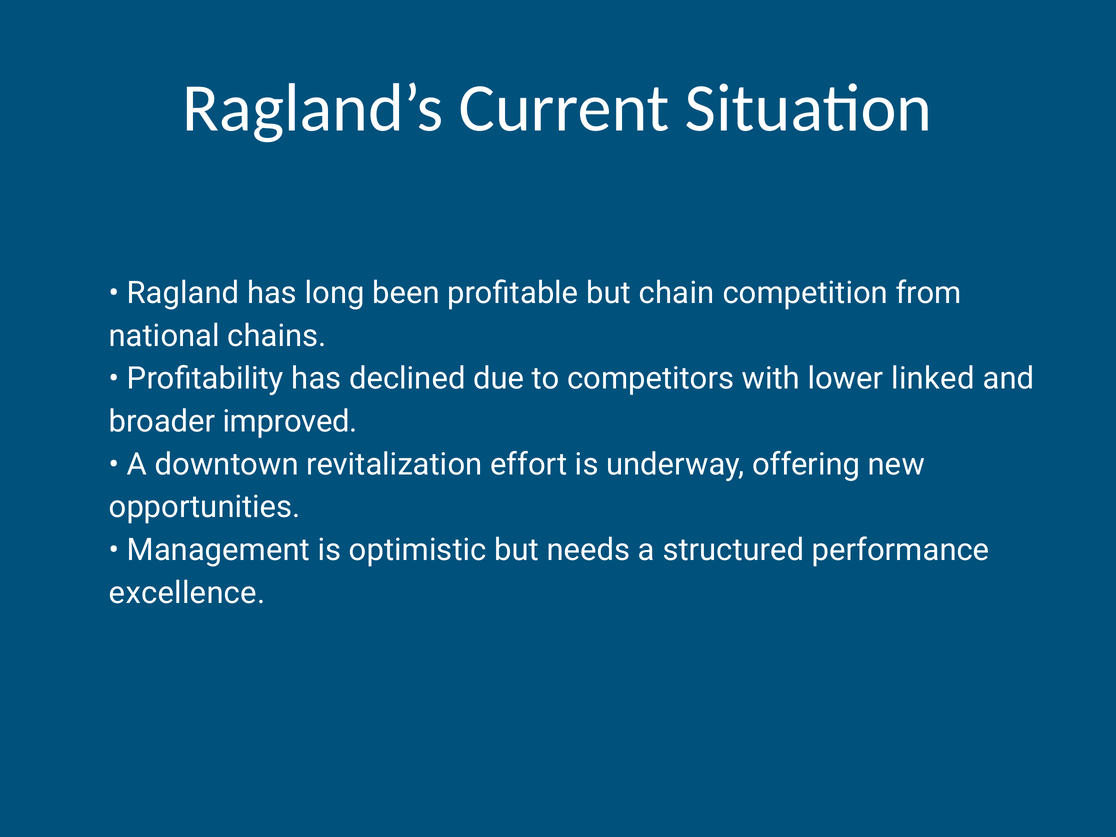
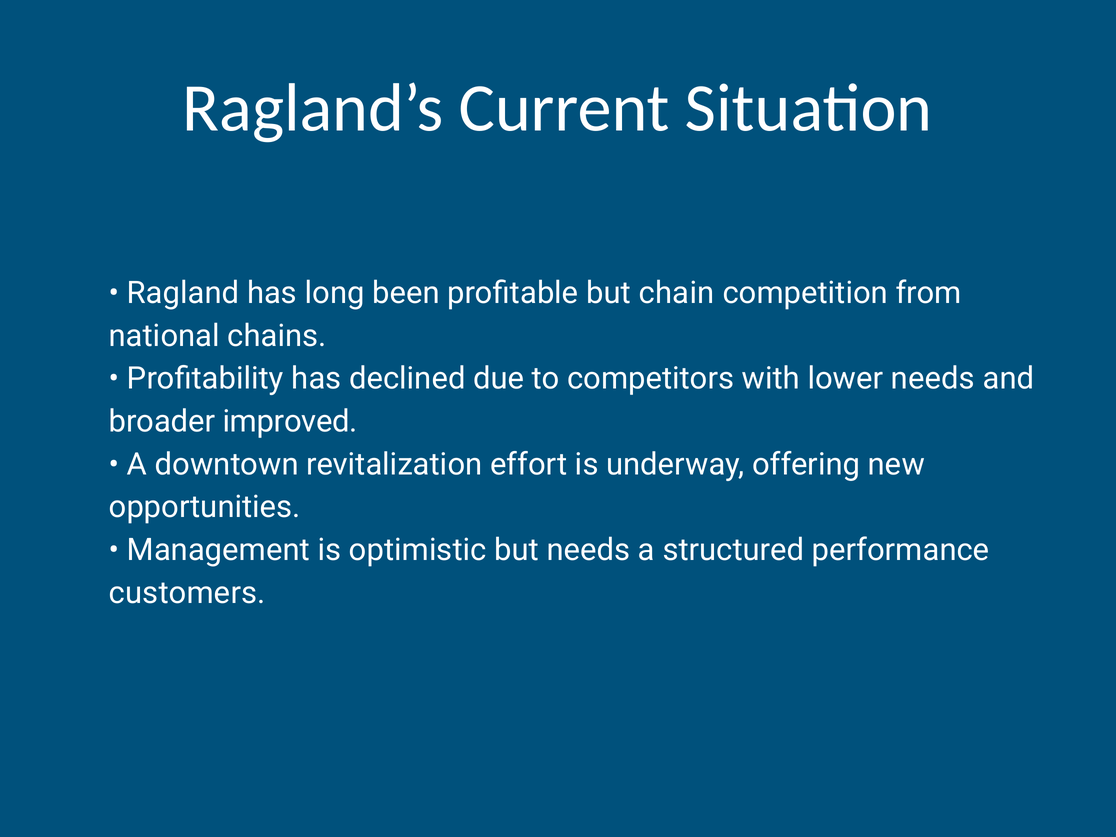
lower linked: linked -> needs
excellence: excellence -> customers
